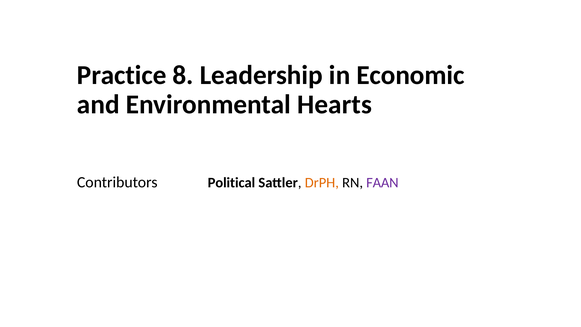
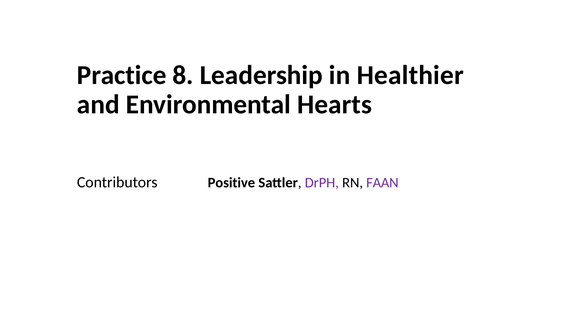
Economic: Economic -> Healthier
Political: Political -> Positive
DrPH colour: orange -> purple
